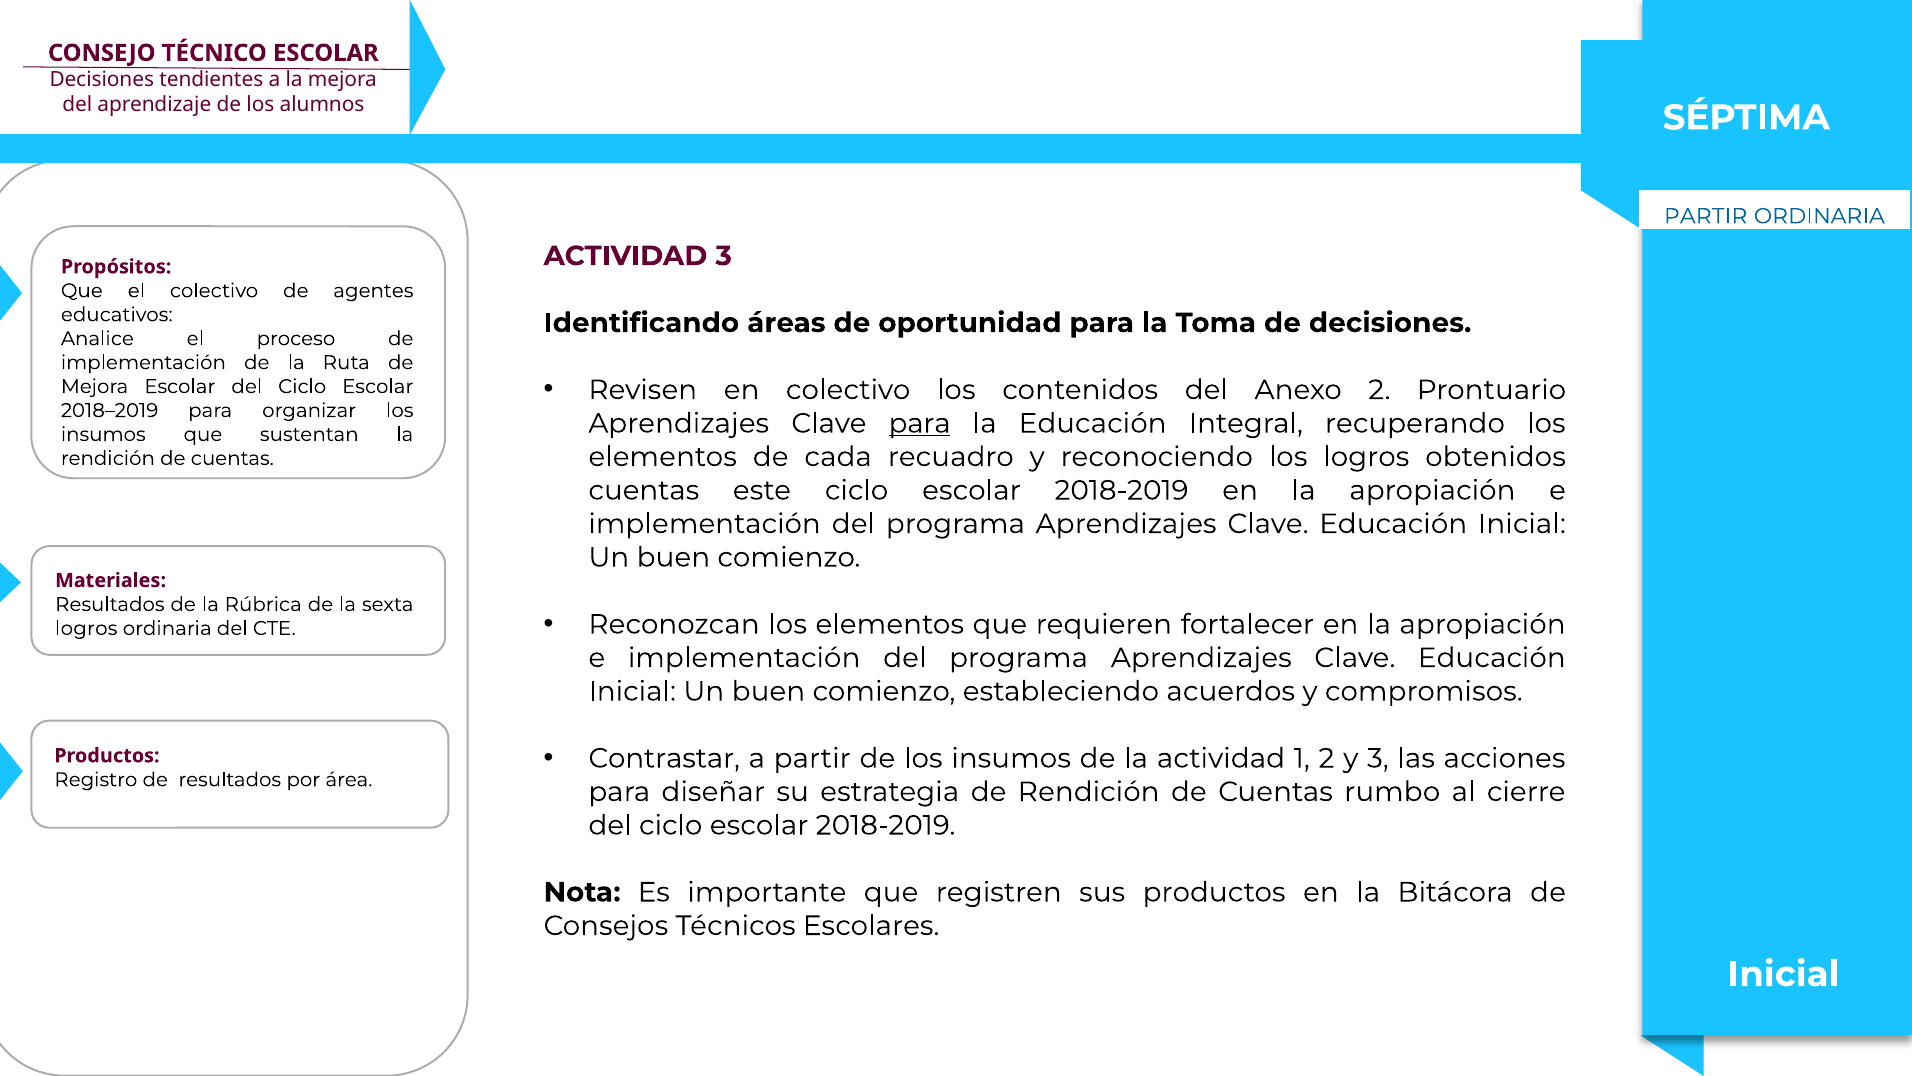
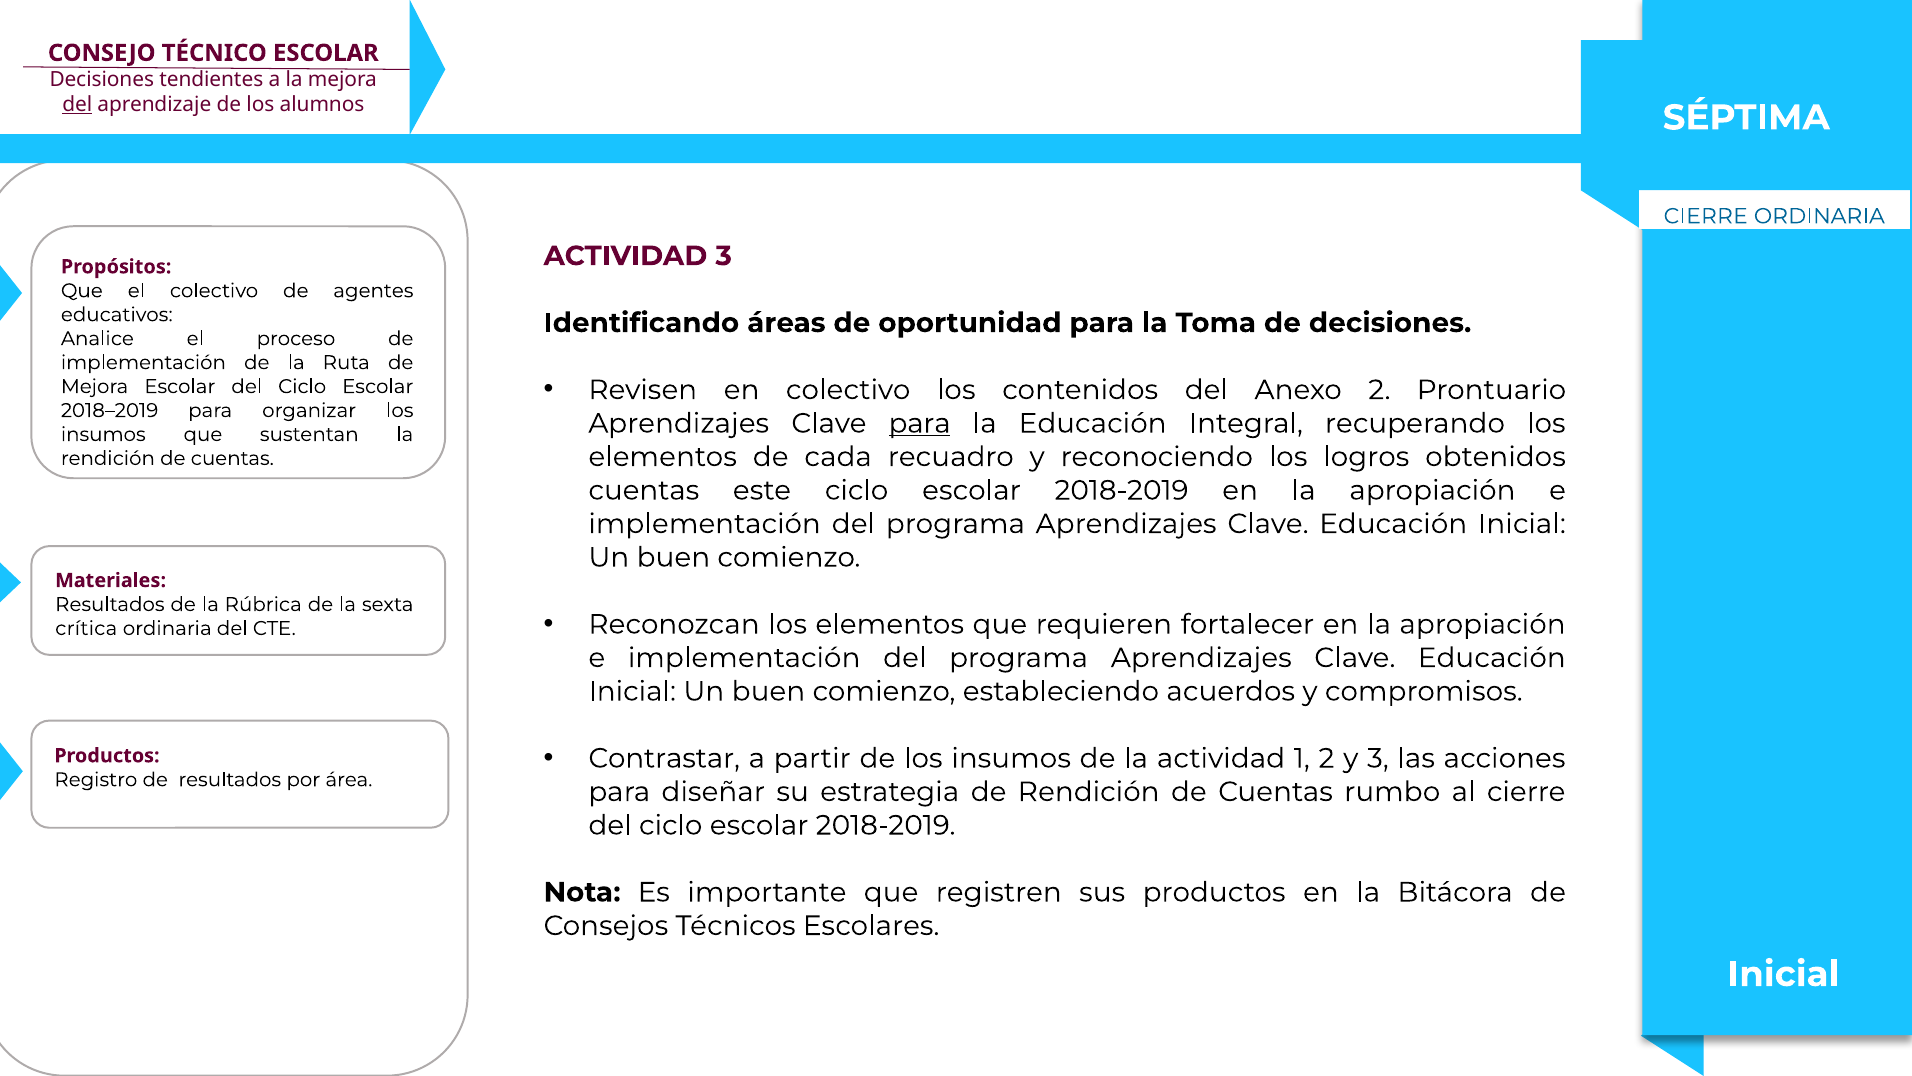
del at (77, 105) underline: none -> present
PARTIR at (1706, 216): PARTIR -> CIERRE
logros at (86, 628): logros -> crítica
